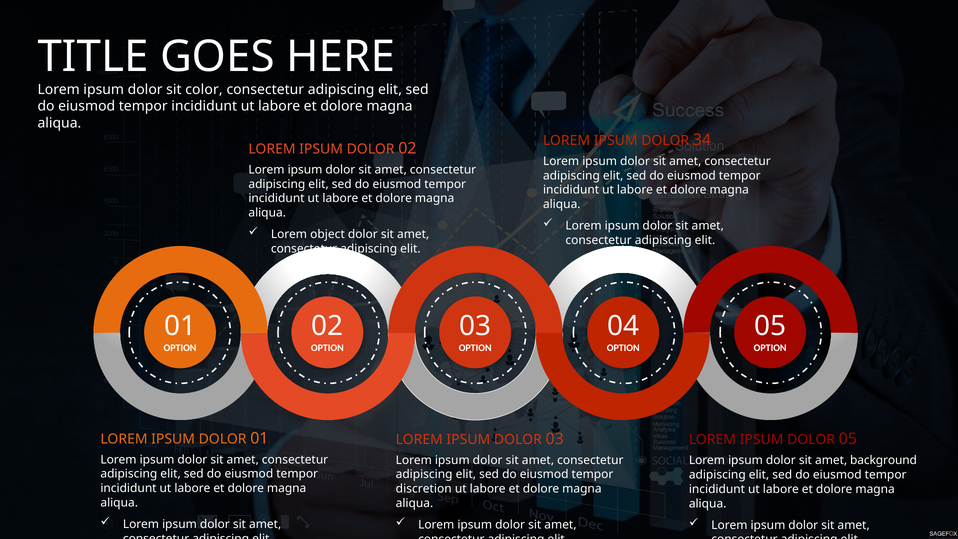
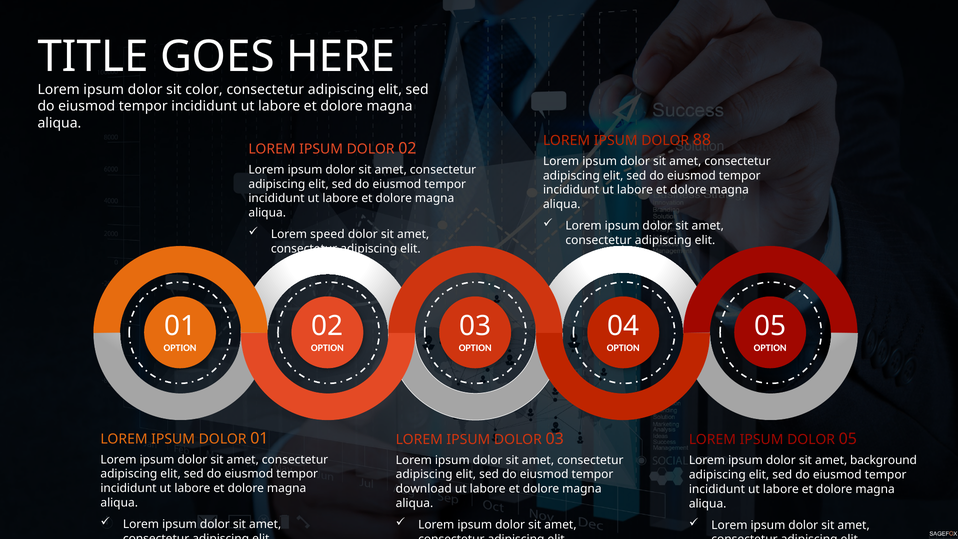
34: 34 -> 88
object: object -> speed
discretion: discretion -> download
